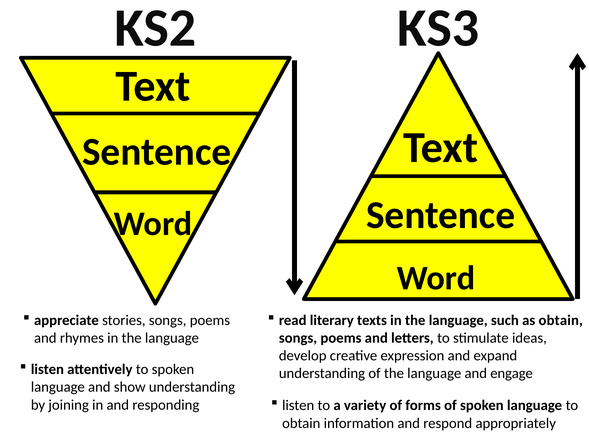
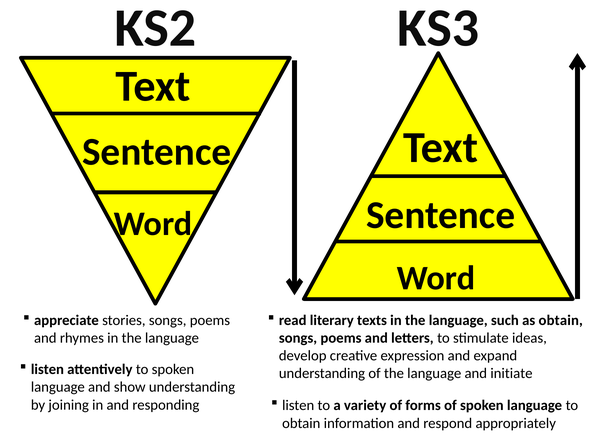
engage: engage -> initiate
